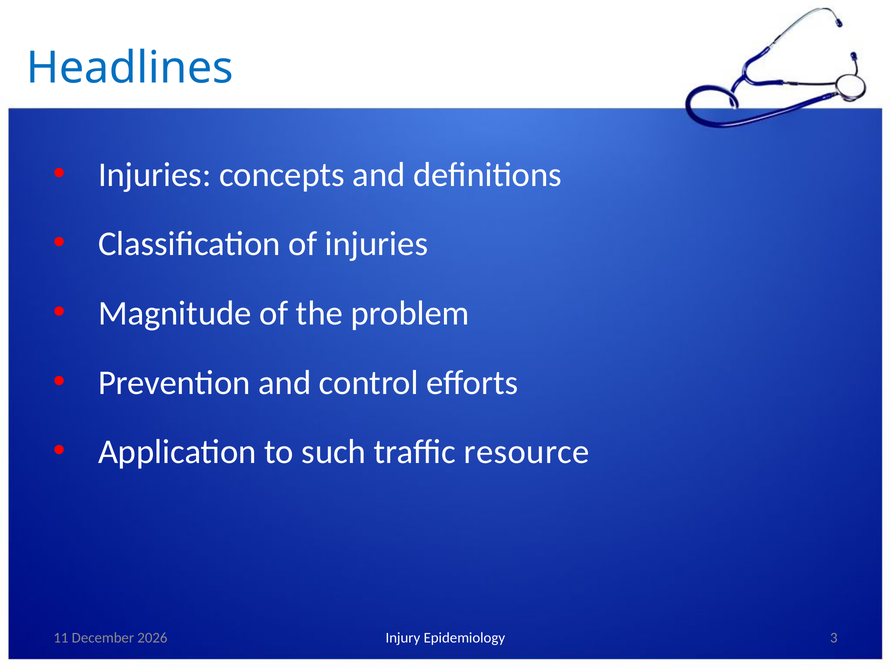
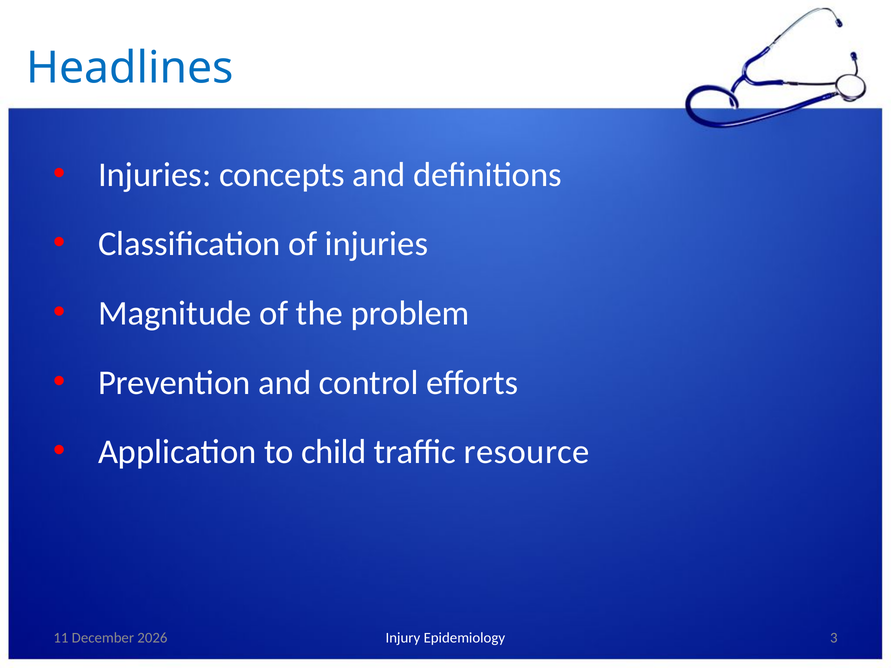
such: such -> child
